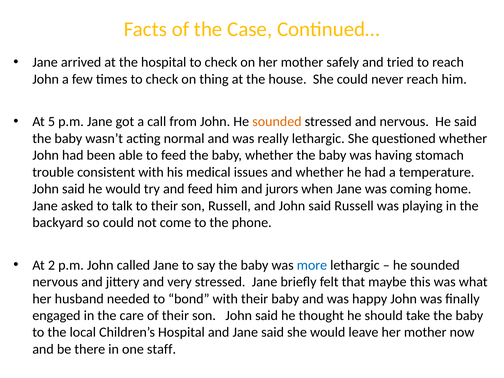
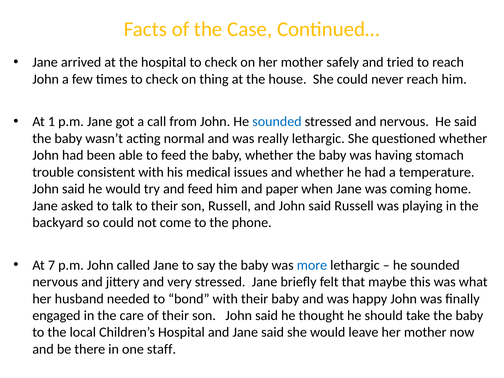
5: 5 -> 1
sounded at (277, 122) colour: orange -> blue
jurors: jurors -> paper
2: 2 -> 7
